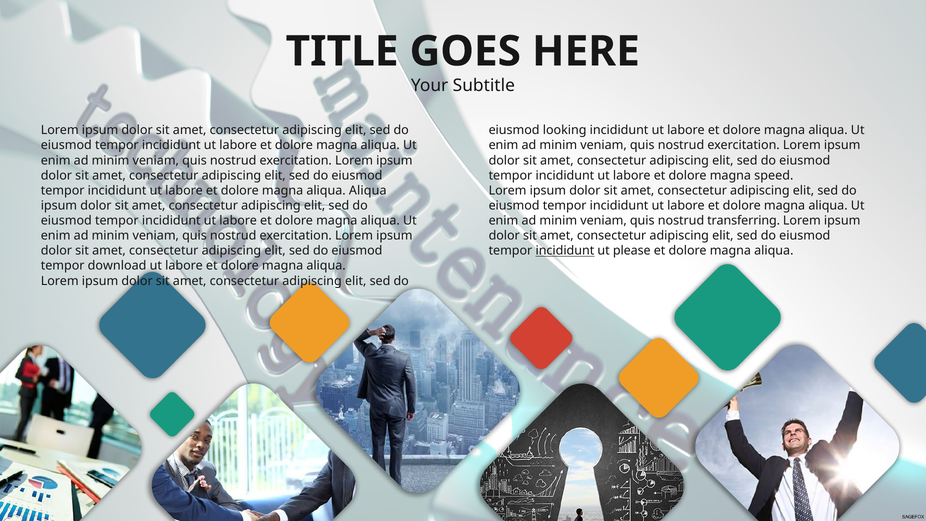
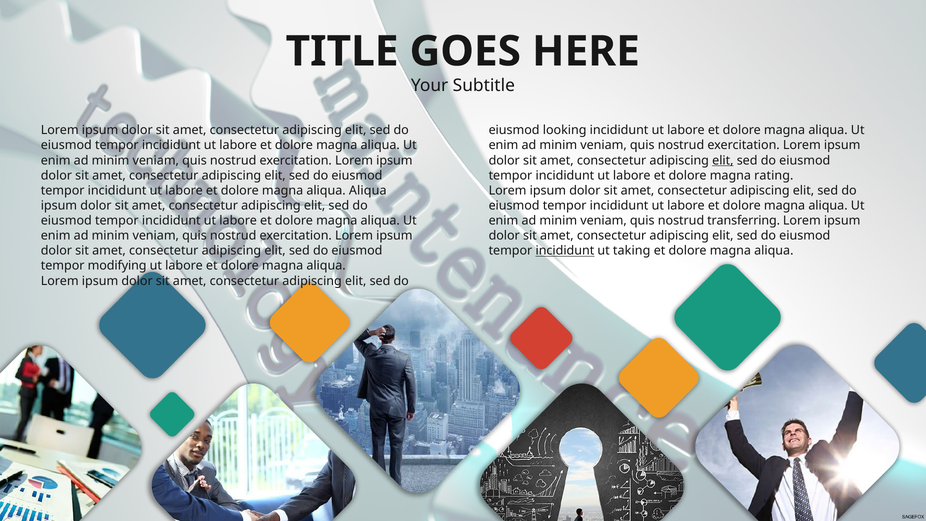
elit at (723, 160) underline: none -> present
speed: speed -> rating
please: please -> taking
download: download -> modifying
